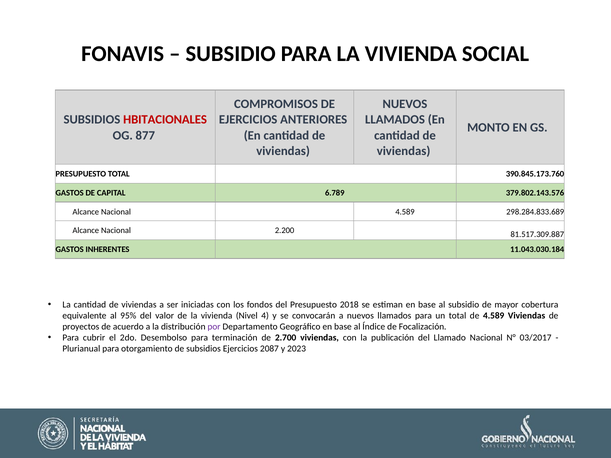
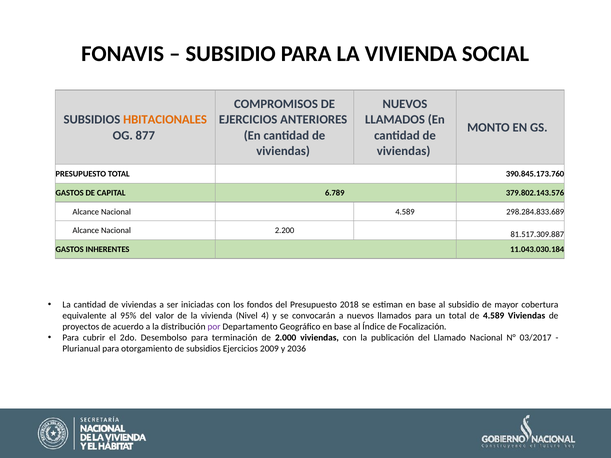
HBITACIONALES colour: red -> orange
2.700: 2.700 -> 2.000
2087: 2087 -> 2009
2023: 2023 -> 2036
